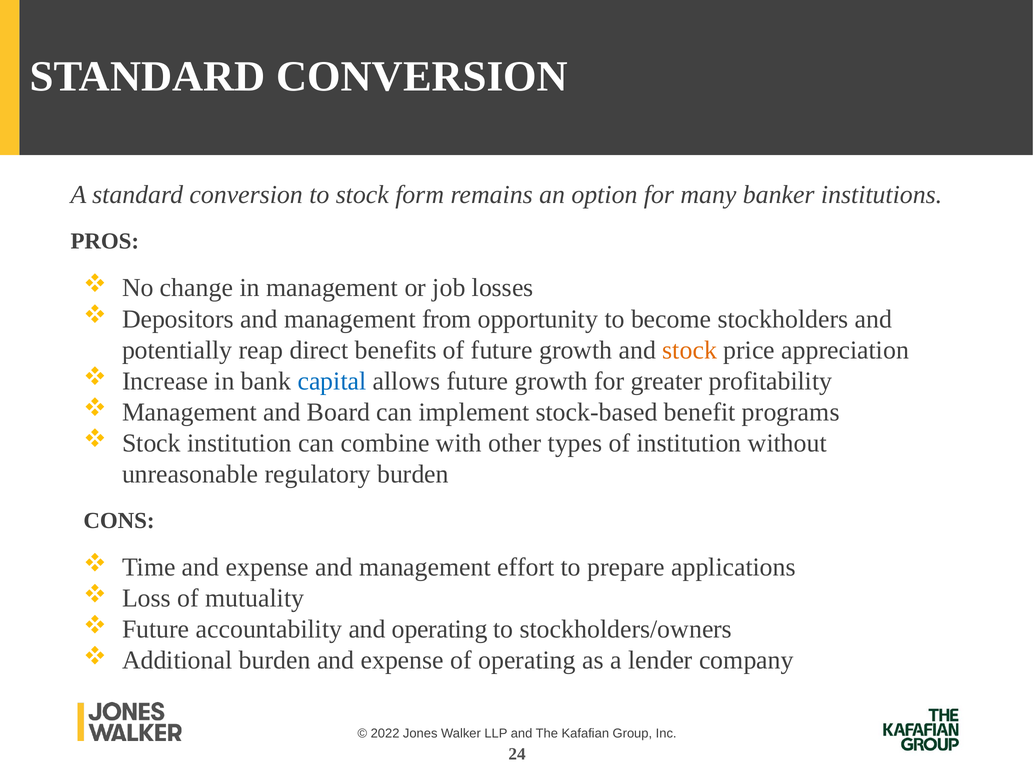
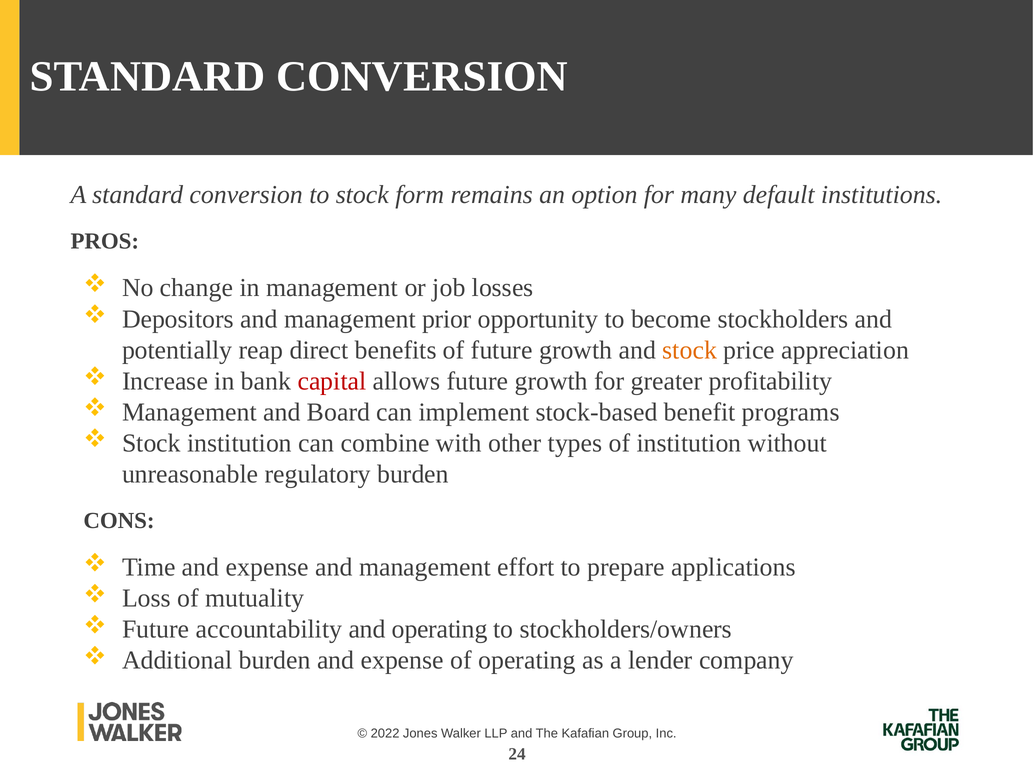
banker: banker -> default
from: from -> prior
capital colour: blue -> red
